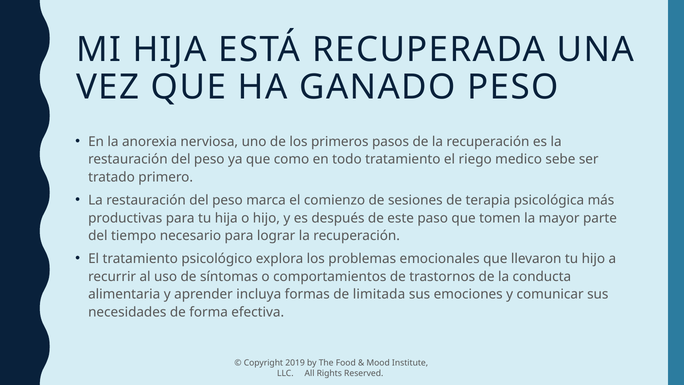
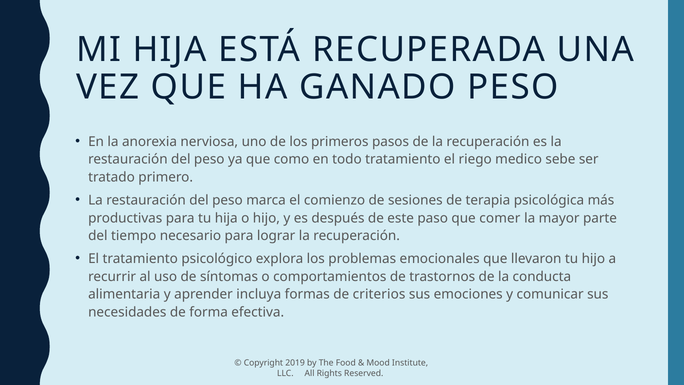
tomen: tomen -> comer
limitada: limitada -> criterios
